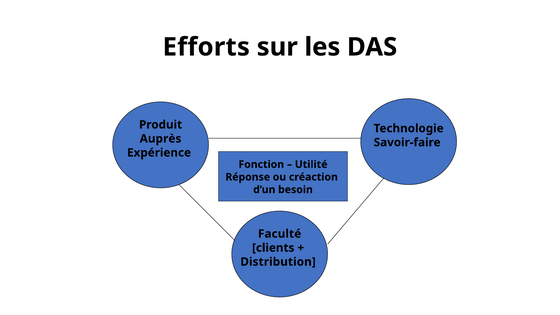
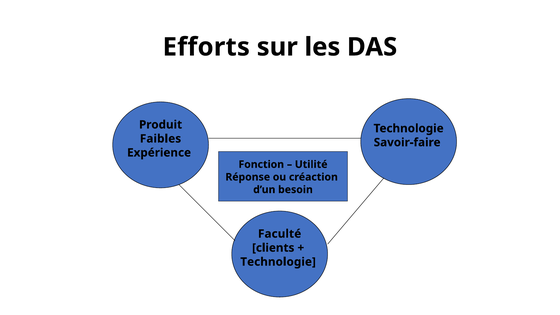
Auprès: Auprès -> Faibles
Distribution at (278, 262): Distribution -> Technologie
